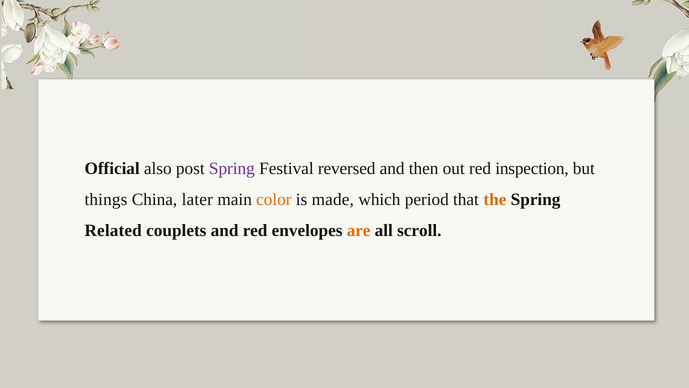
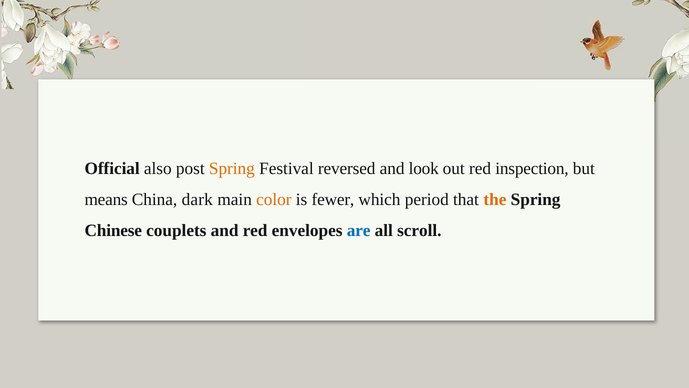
Spring at (232, 168) colour: purple -> orange
then: then -> look
things: things -> means
later: later -> dark
made: made -> fewer
Related: Related -> Chinese
are colour: orange -> blue
